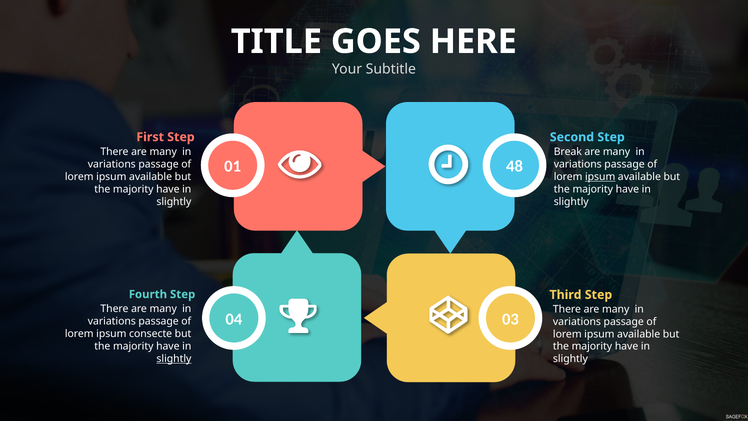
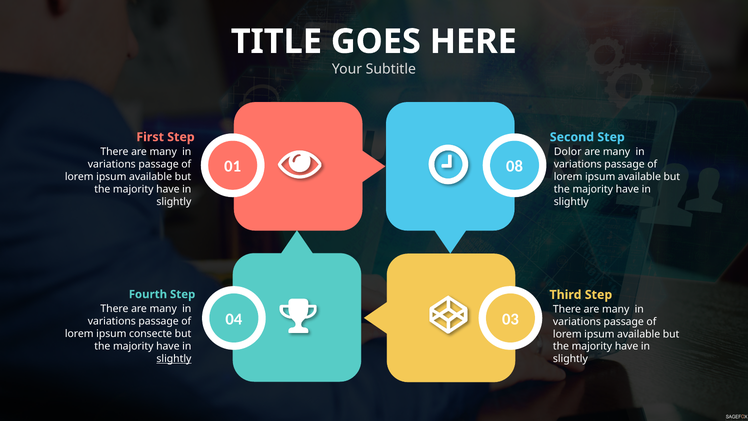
Break: Break -> Dolor
48: 48 -> 08
ipsum at (600, 177) underline: present -> none
